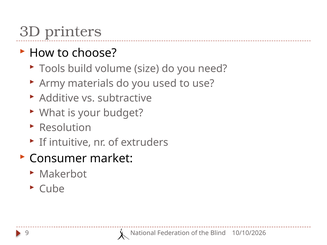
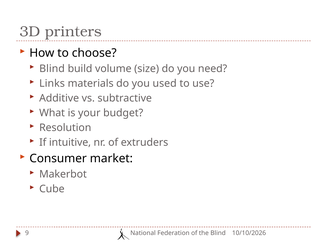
Tools at (52, 69): Tools -> Blind
Army: Army -> Links
